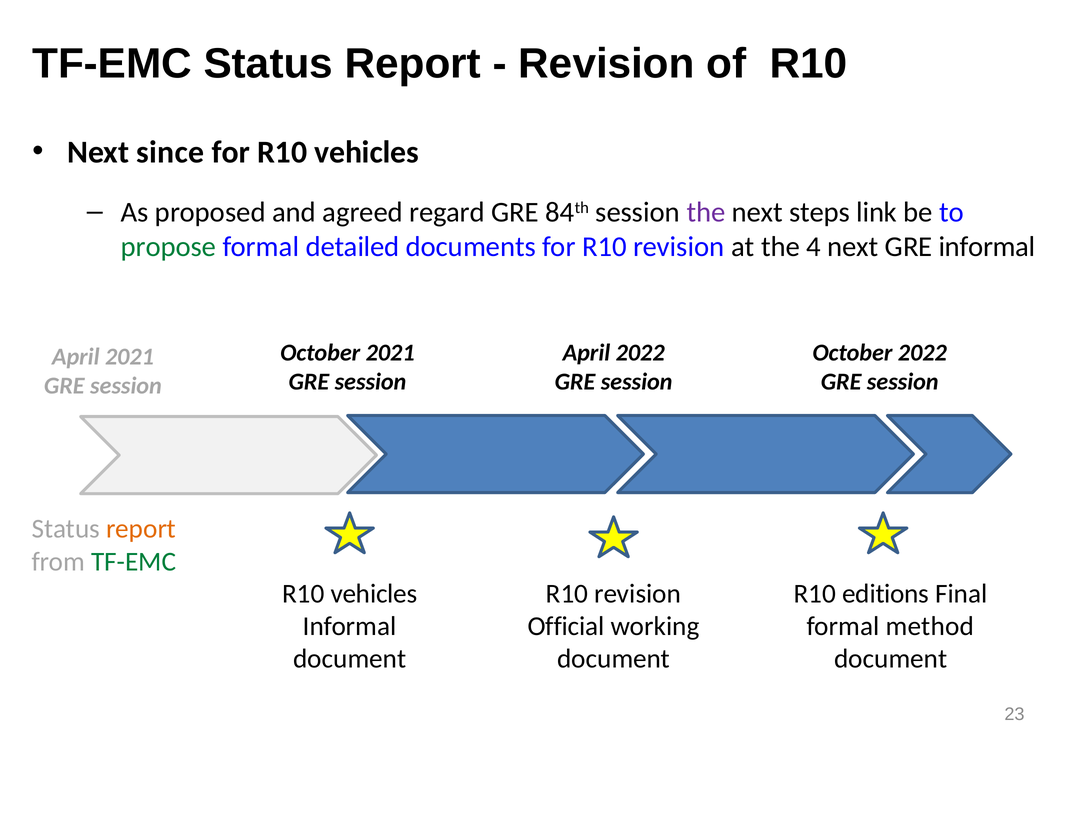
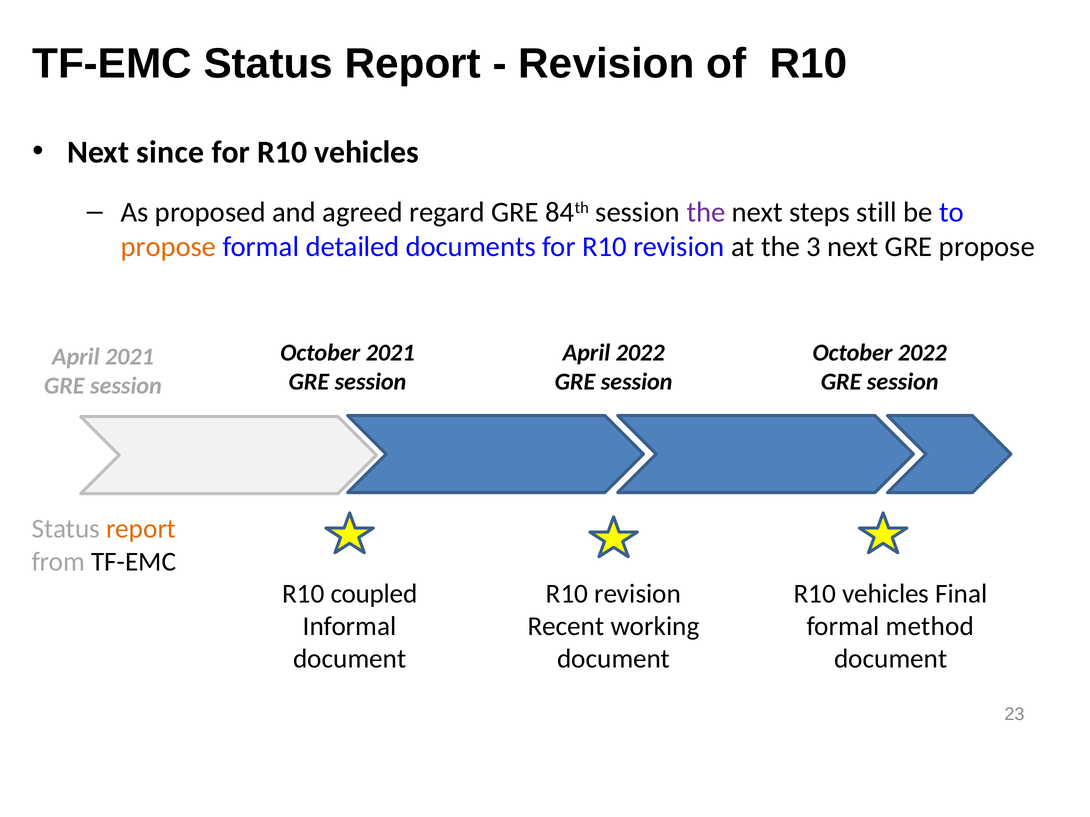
link: link -> still
propose at (169, 247) colour: green -> orange
4: 4 -> 3
GRE informal: informal -> propose
TF-EMC at (134, 562) colour: green -> black
vehicles at (374, 594): vehicles -> coupled
editions at (886, 594): editions -> vehicles
Official: Official -> Recent
